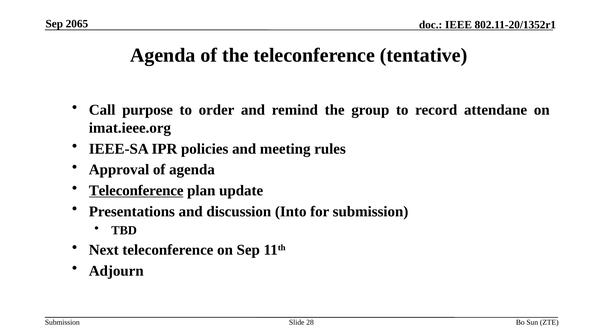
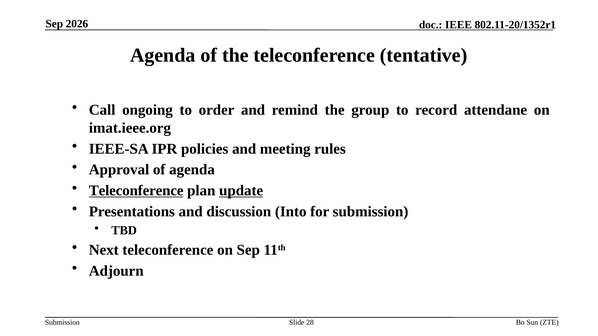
2065: 2065 -> 2026
purpose: purpose -> ongoing
update underline: none -> present
